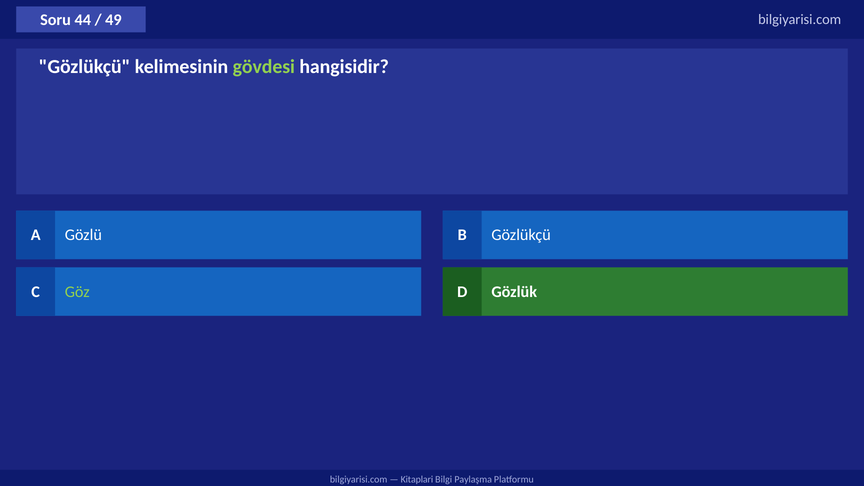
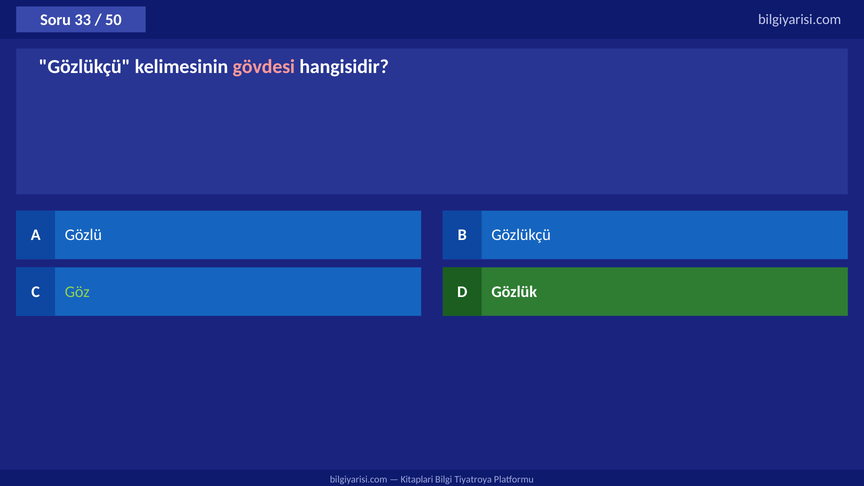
44: 44 -> 33
49: 49 -> 50
gövdesi colour: light green -> pink
Paylaşma: Paylaşma -> Tiyatroya
